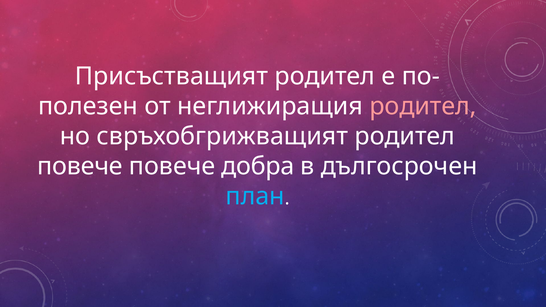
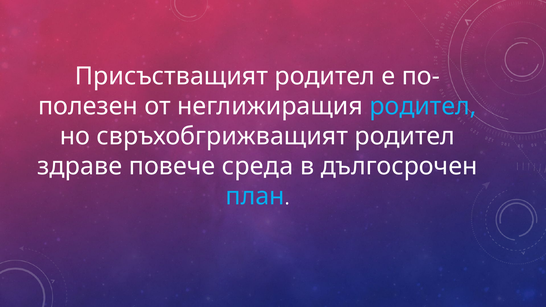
родител at (423, 106) colour: pink -> light blue
повече at (80, 166): повече -> здраве
добра: добра -> среда
